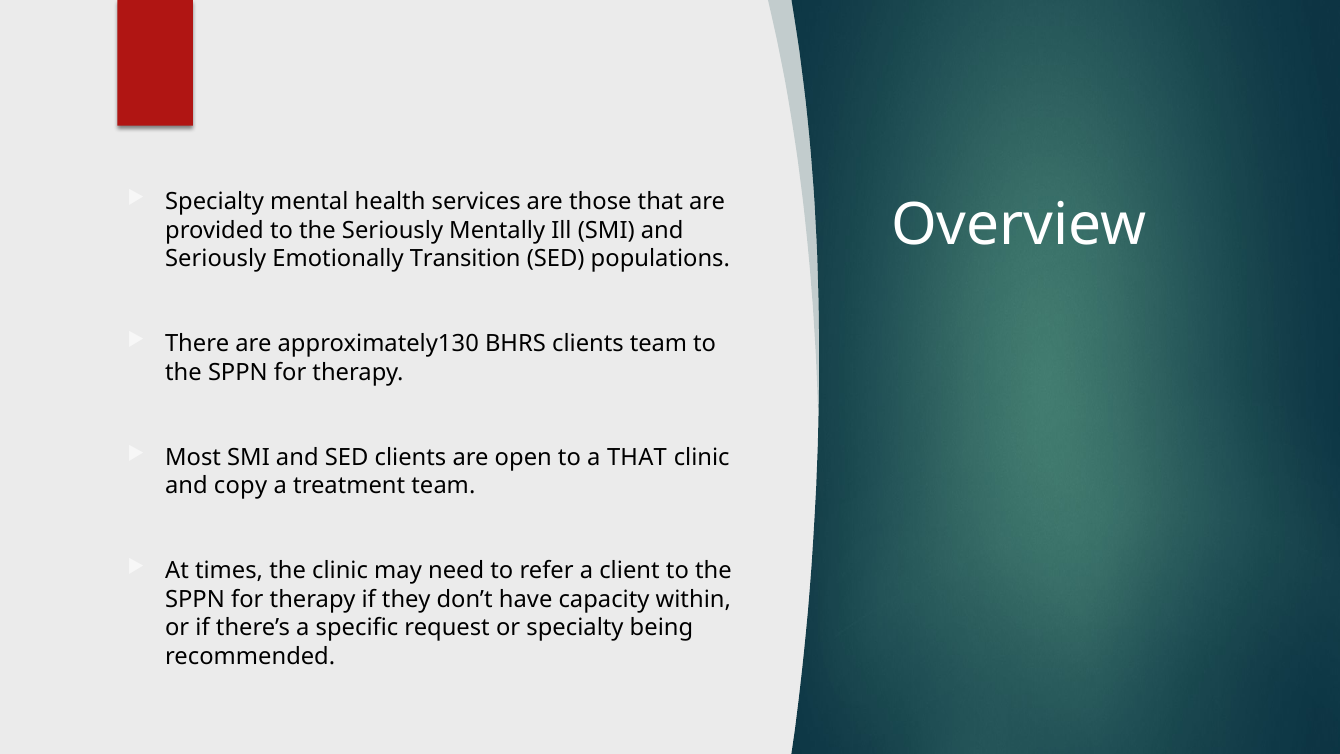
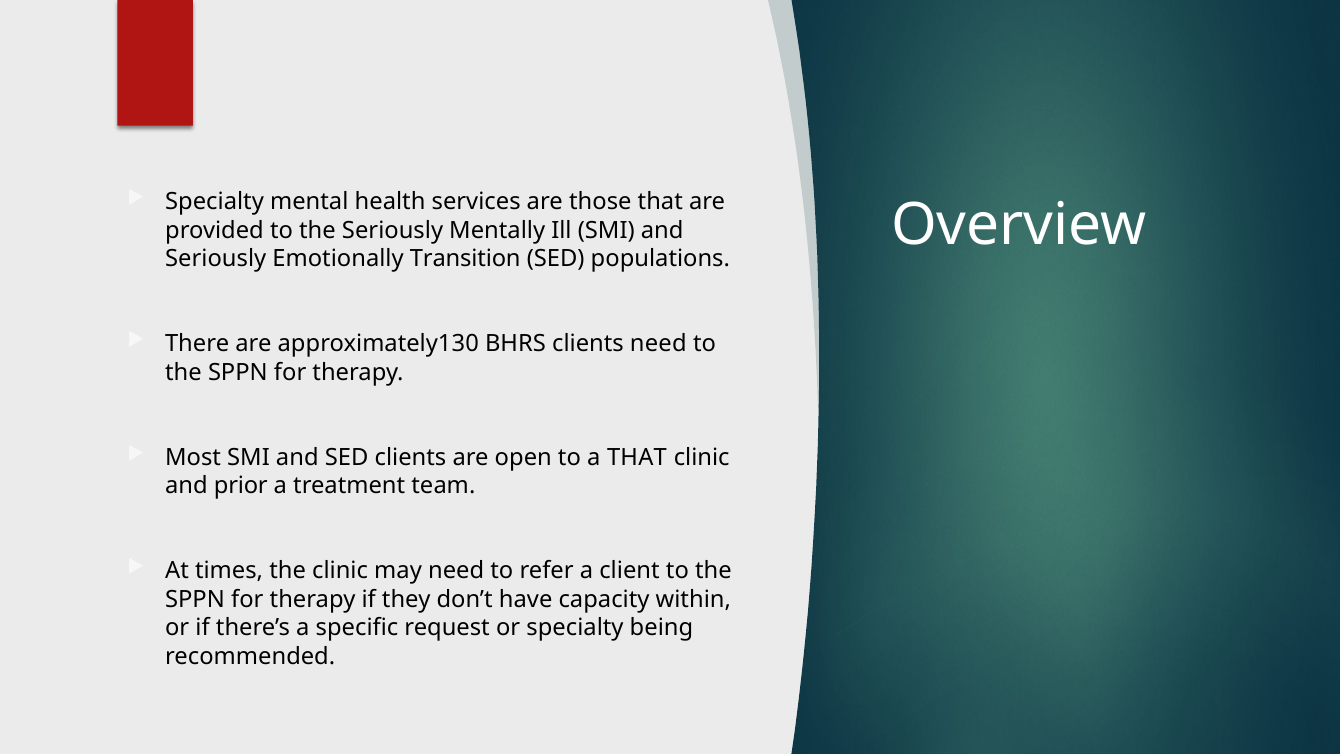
clients team: team -> need
copy: copy -> prior
